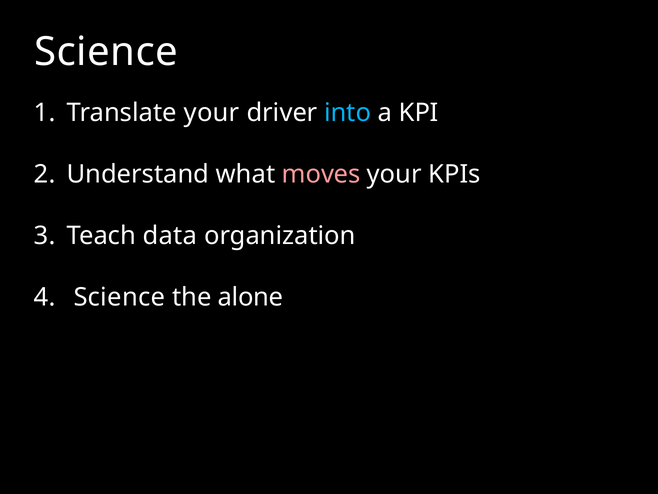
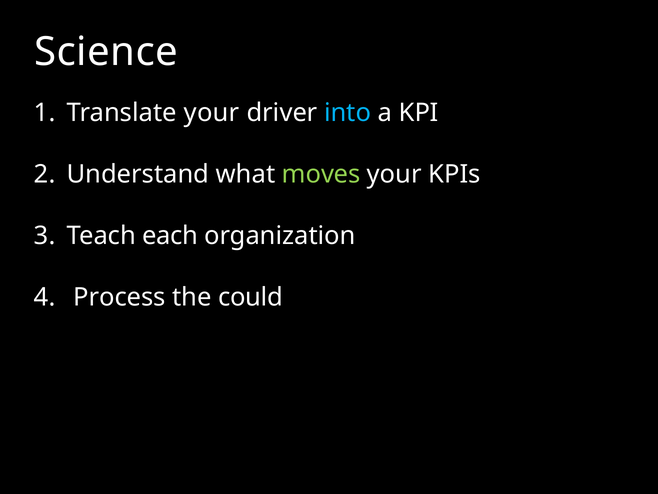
moves colour: pink -> light green
data: data -> each
Science at (119, 297): Science -> Process
alone: alone -> could
